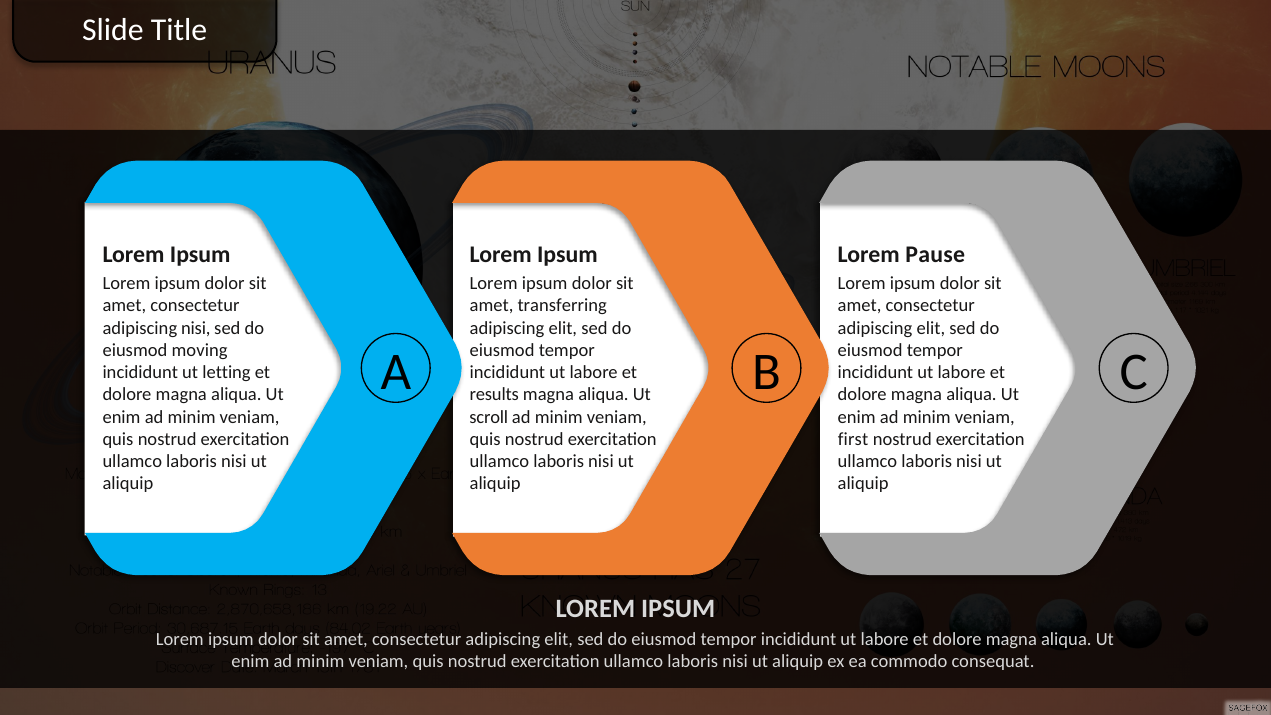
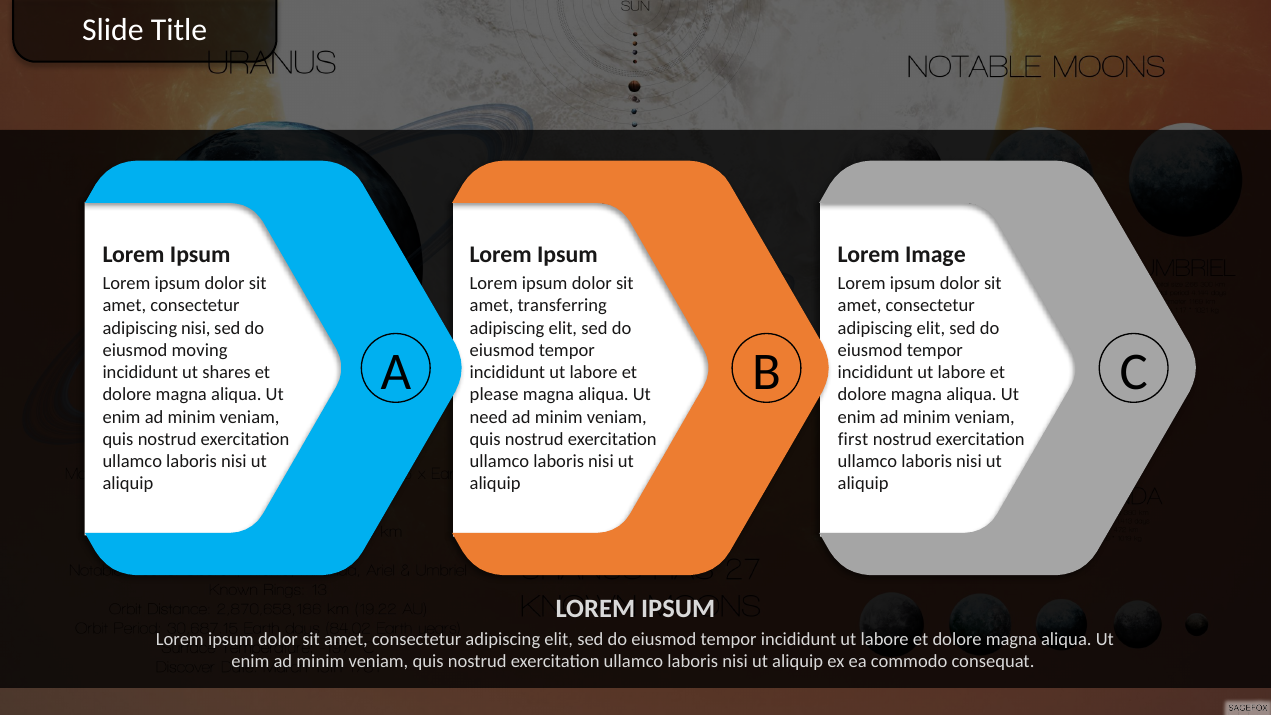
Pause: Pause -> Image
letting: letting -> shares
results: results -> please
scroll: scroll -> need
